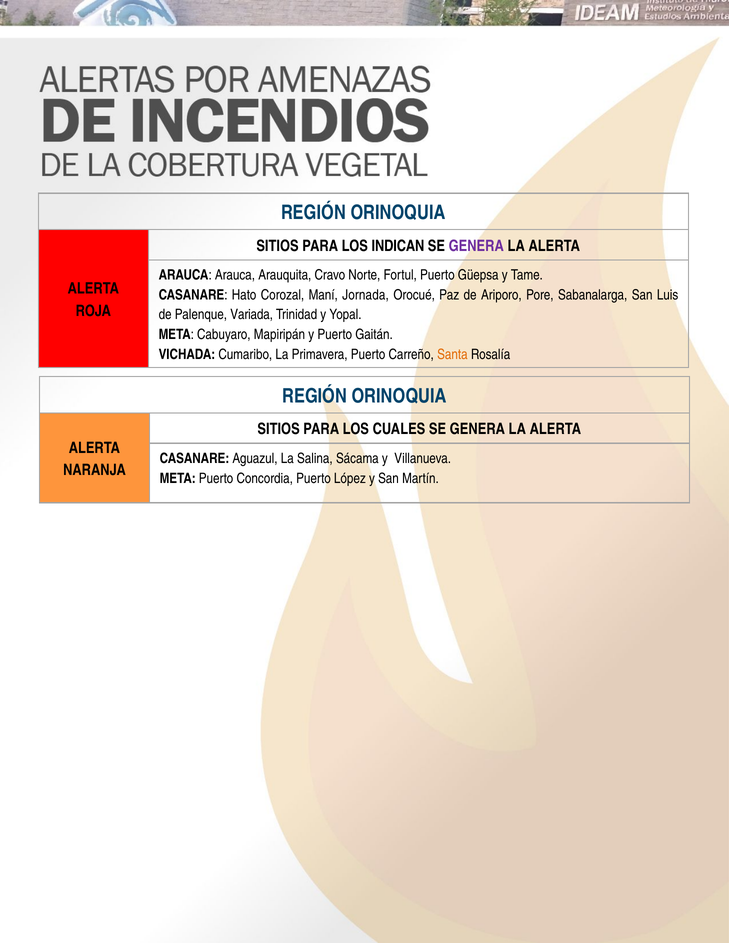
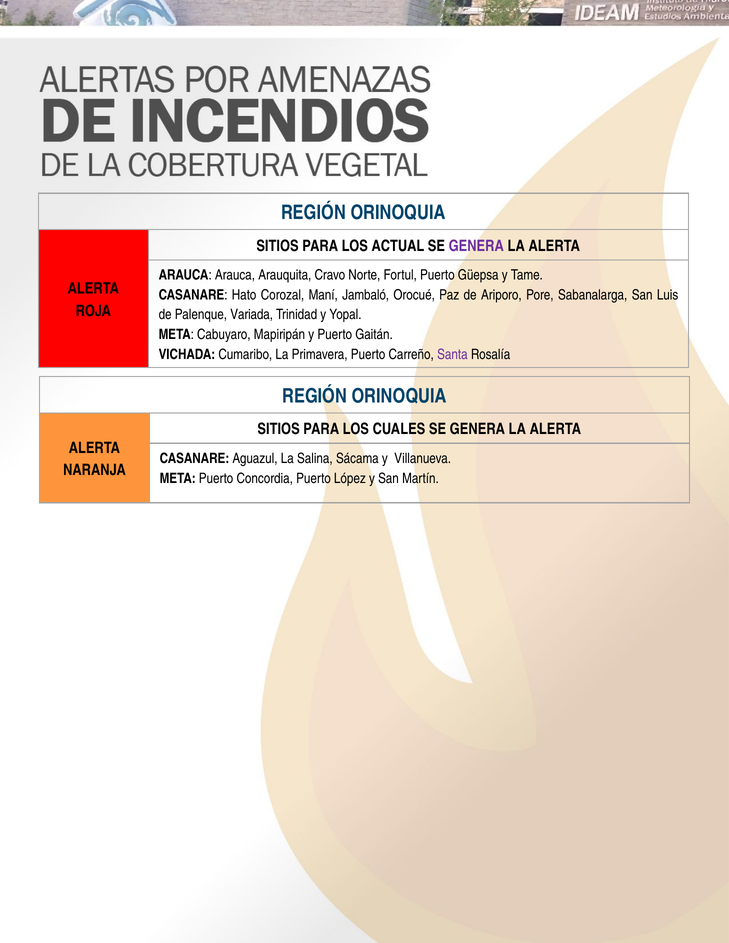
INDICAN: INDICAN -> ACTUAL
Jornada: Jornada -> Jambaló
Santa colour: orange -> purple
